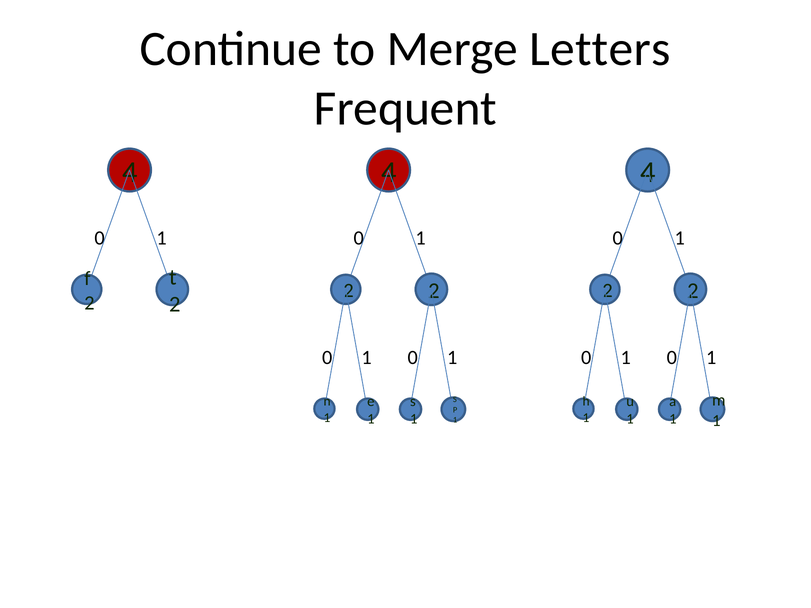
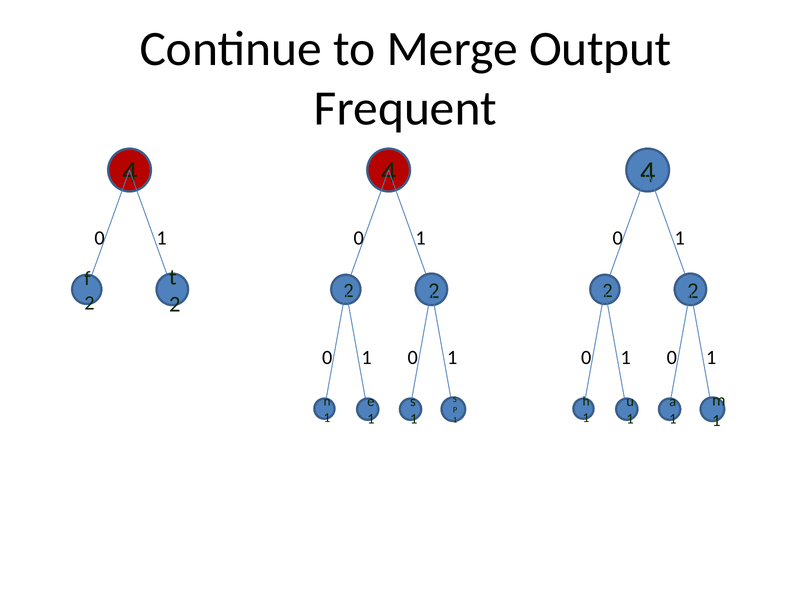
Letters: Letters -> Output
